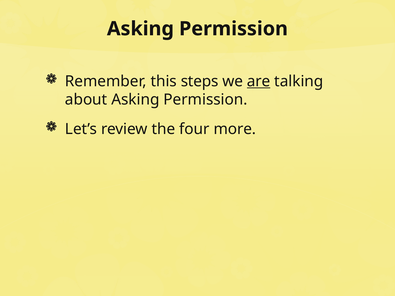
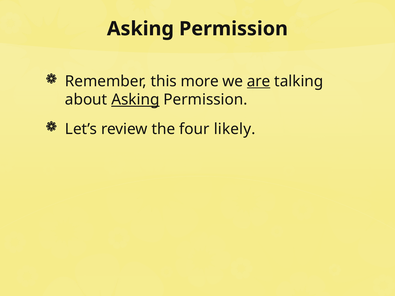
steps: steps -> more
Asking at (135, 100) underline: none -> present
more: more -> likely
